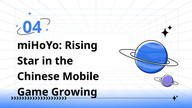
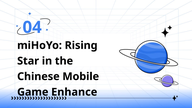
Growing: Growing -> Enhance
